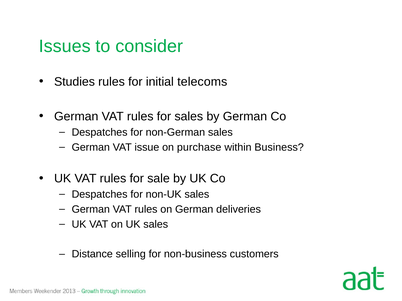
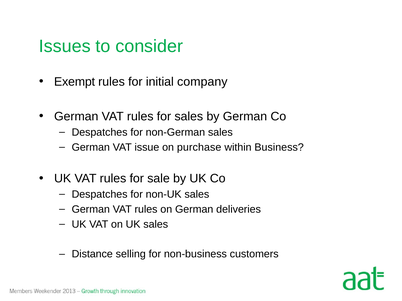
Studies: Studies -> Exempt
telecoms: telecoms -> company
